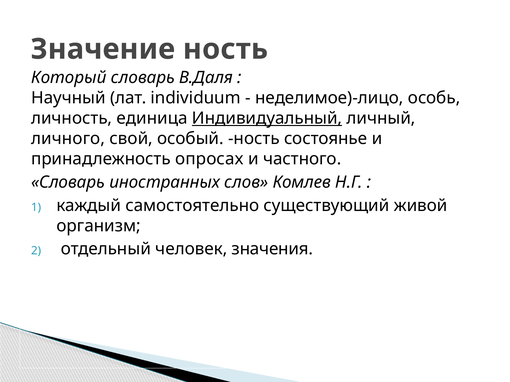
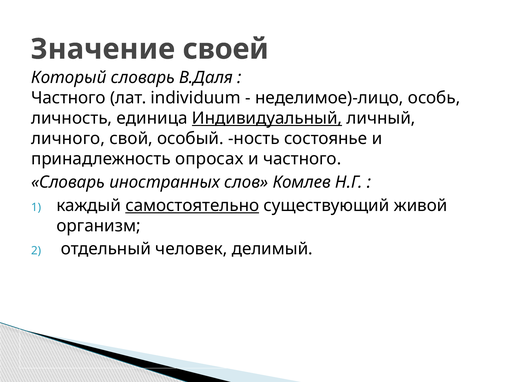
Значение ность: ность -> своей
Научный at (68, 98): Научный -> Частного
самостоятельно underline: none -> present
значения: значения -> делимый
